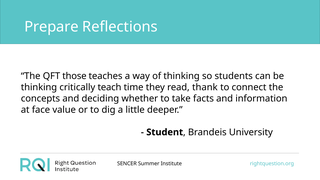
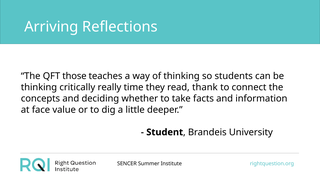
Prepare: Prepare -> Arriving
teach: teach -> really
